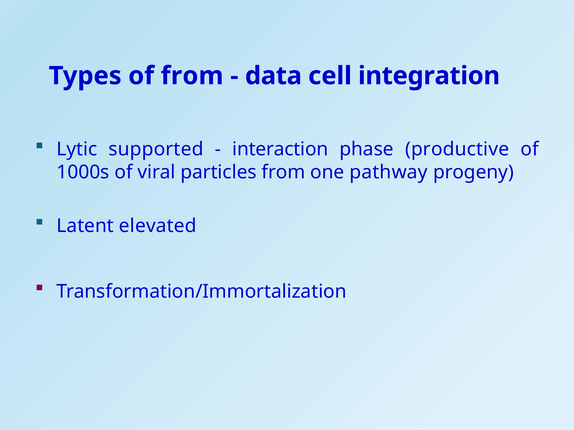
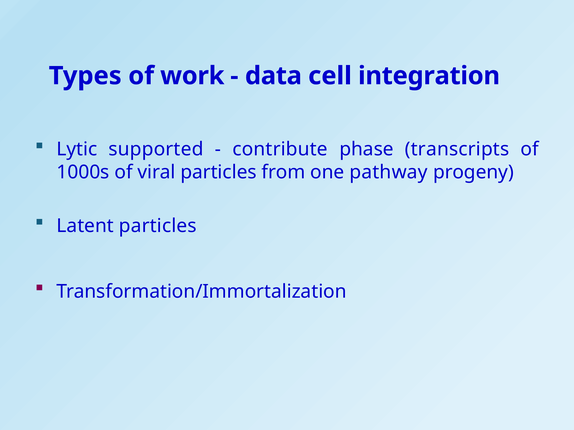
of from: from -> work
interaction: interaction -> contribute
productive: productive -> transcripts
Latent elevated: elevated -> particles
